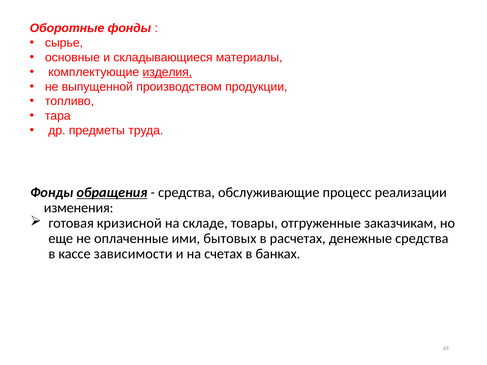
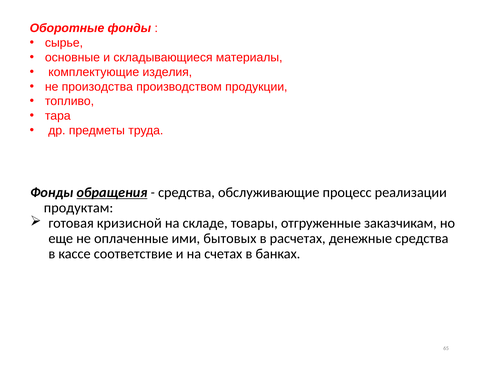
изделия underline: present -> none
выпущенной: выпущенной -> произодства
изменения: изменения -> продуктам
зависимости: зависимости -> соответствие
